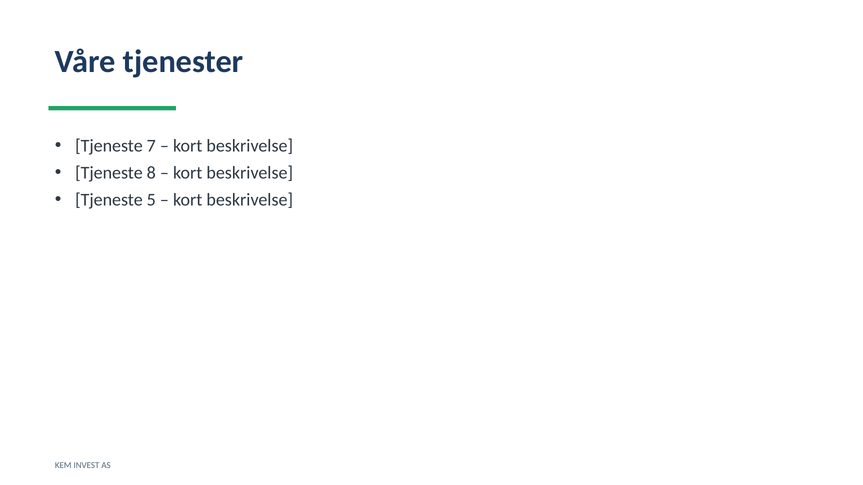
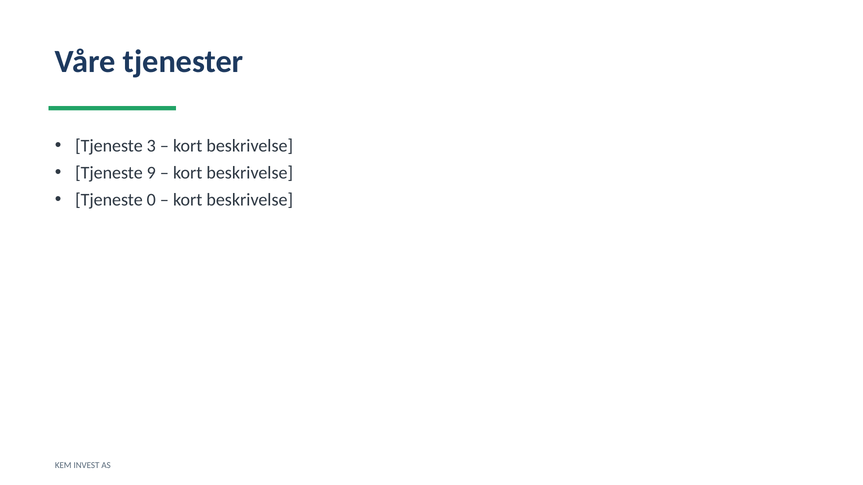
7: 7 -> 3
8: 8 -> 9
5: 5 -> 0
